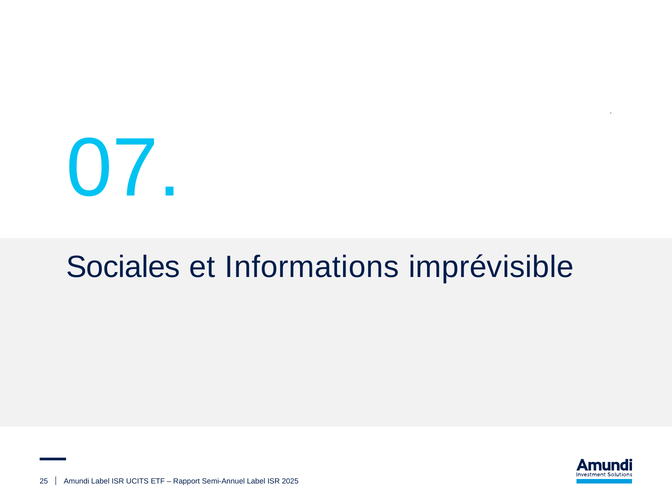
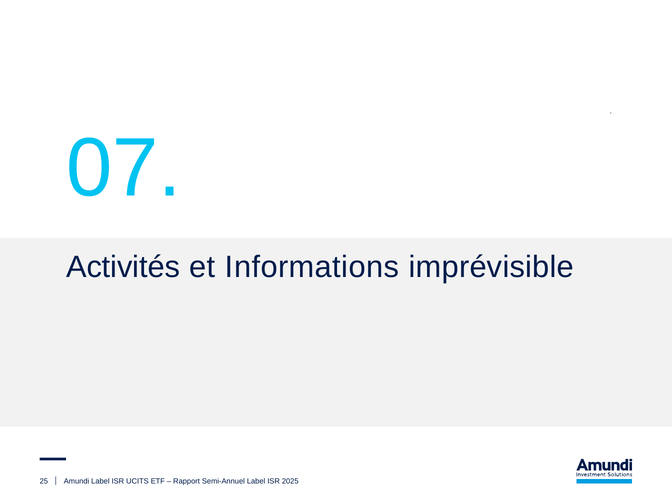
Sociales: Sociales -> Activités
